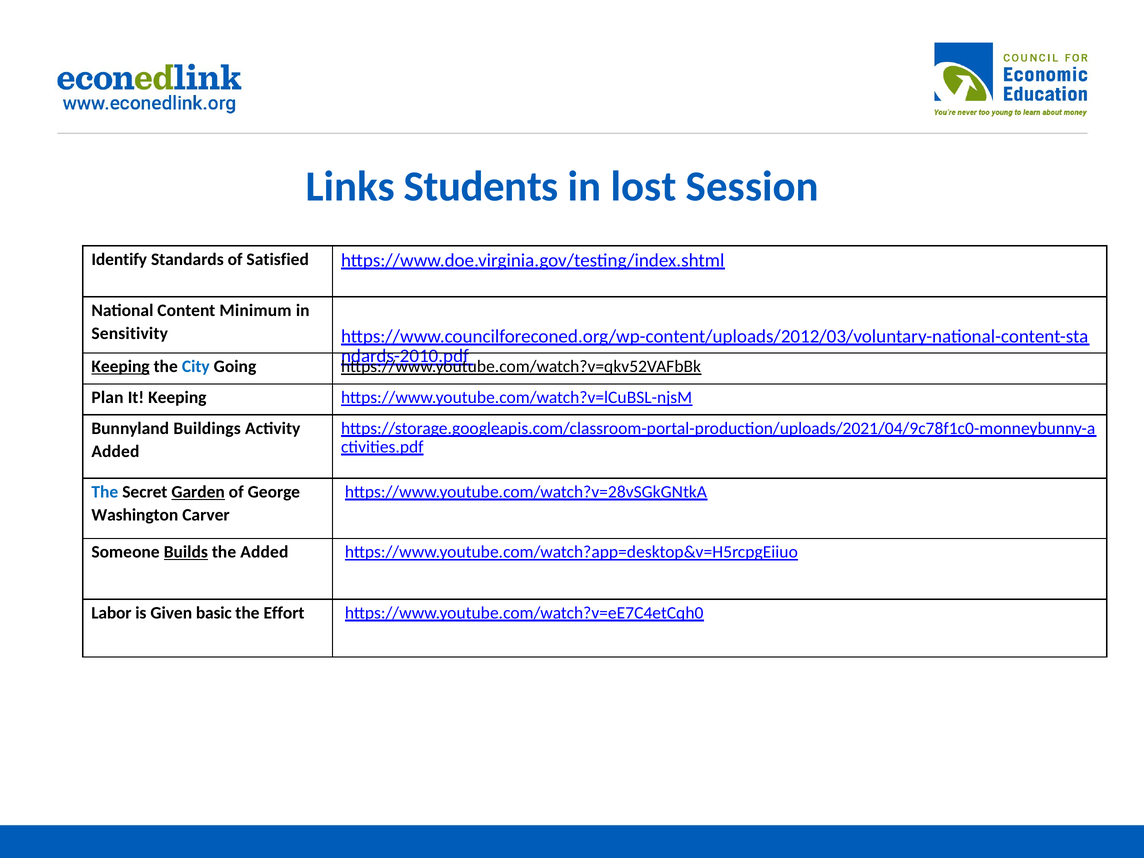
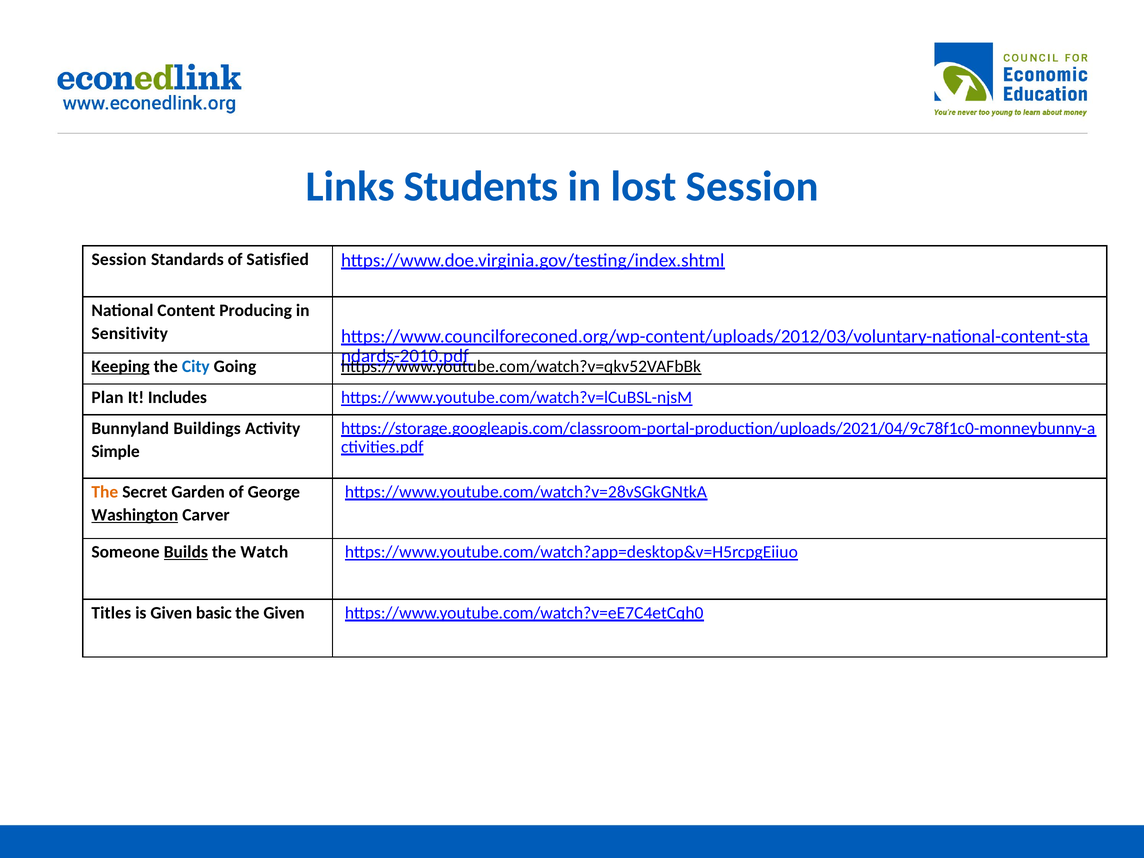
Identify at (119, 259): Identify -> Session
Minimum: Minimum -> Producing
It Keeping: Keeping -> Includes
Added at (115, 452): Added -> Simple
The at (105, 492) colour: blue -> orange
Garden underline: present -> none
Washington underline: none -> present
the Added: Added -> Watch
Labor: Labor -> Titles
the Effort: Effort -> Given
